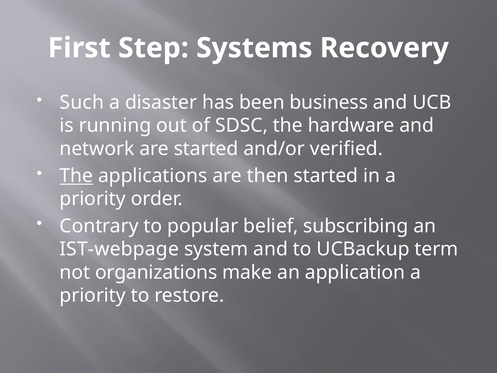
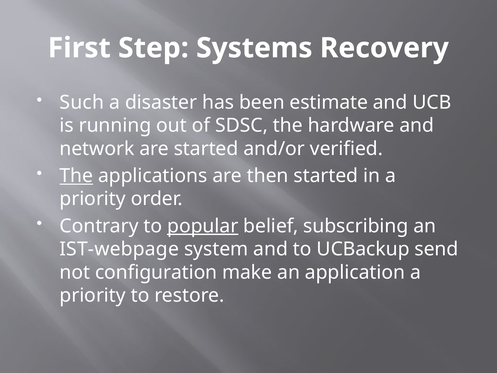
business: business -> estimate
popular underline: none -> present
term: term -> send
organizations: organizations -> configuration
